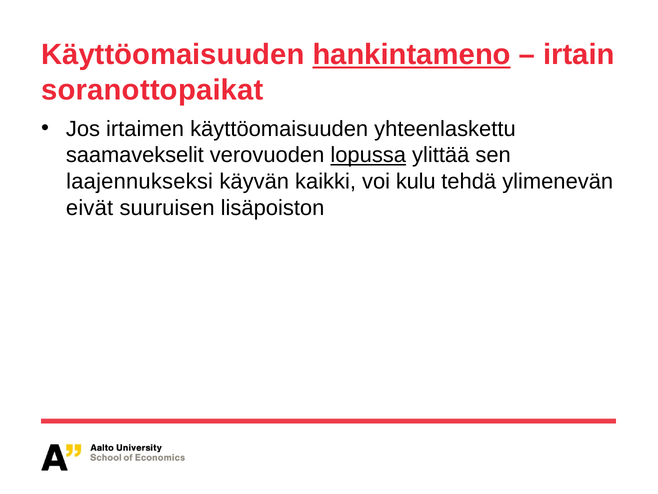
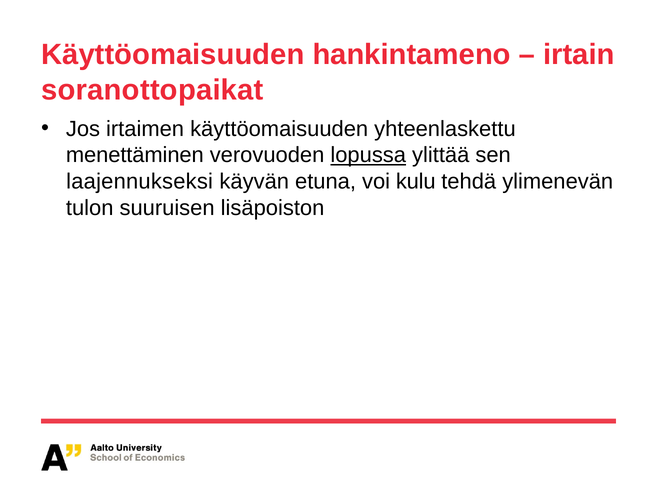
hankintameno underline: present -> none
saamavekselit: saamavekselit -> menettäminen
kaikki: kaikki -> etuna
eivät: eivät -> tulon
